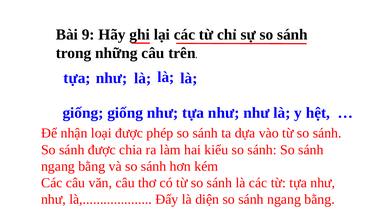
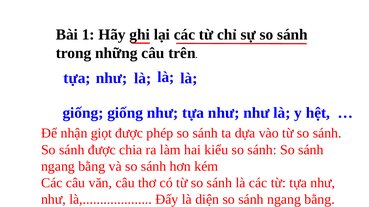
9: 9 -> 1
loại: loại -> giọt
